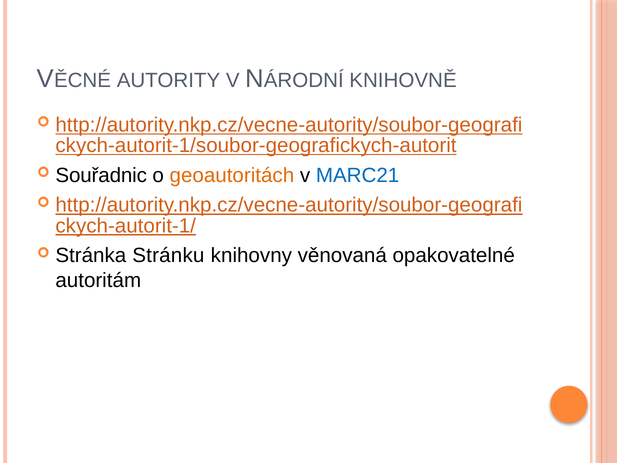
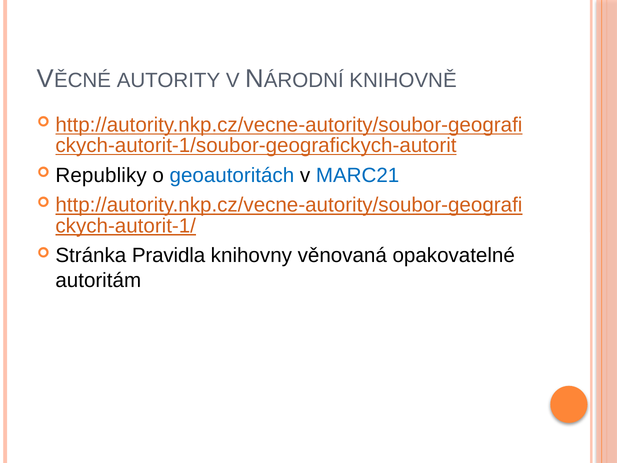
Souřadnic: Souřadnic -> Republiky
geoautoritách colour: orange -> blue
Stránku: Stránku -> Pravidla
